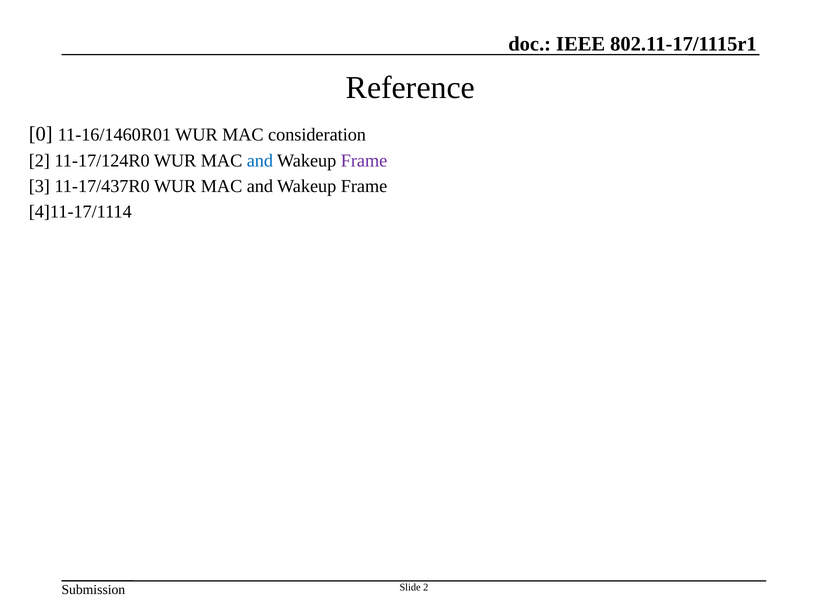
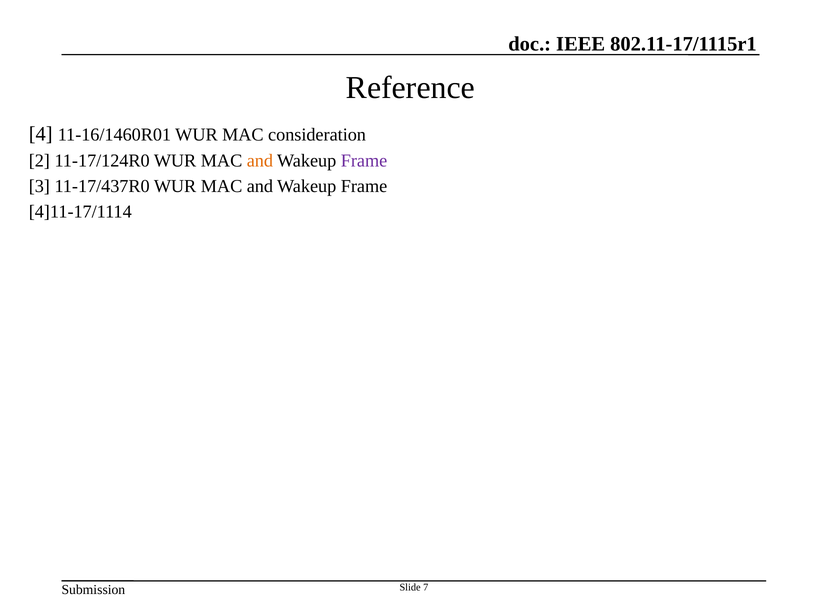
0: 0 -> 4
and at (260, 161) colour: blue -> orange
Slide 2: 2 -> 7
